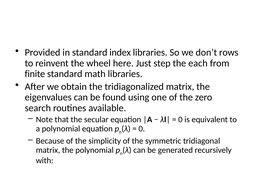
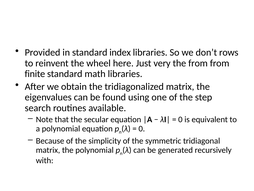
step: step -> very
the each: each -> from
zero: zero -> step
